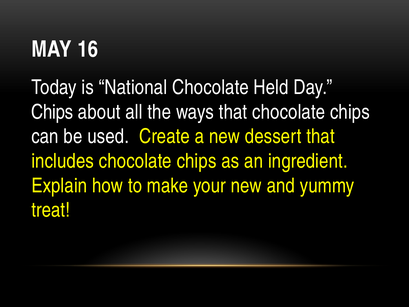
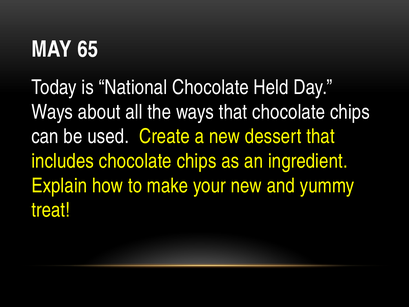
16: 16 -> 65
Chips at (52, 112): Chips -> Ways
